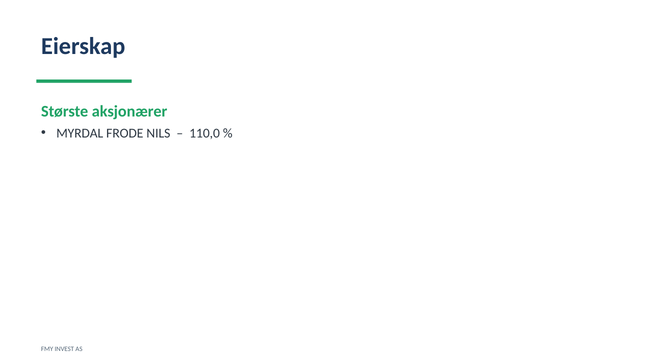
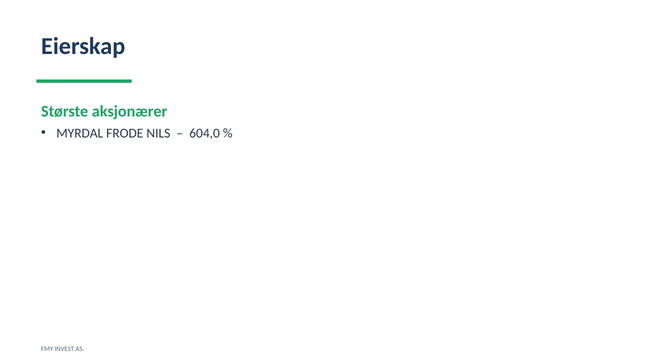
110,0: 110,0 -> 604,0
